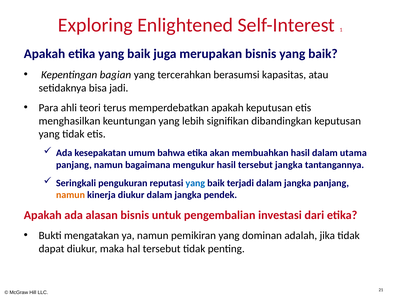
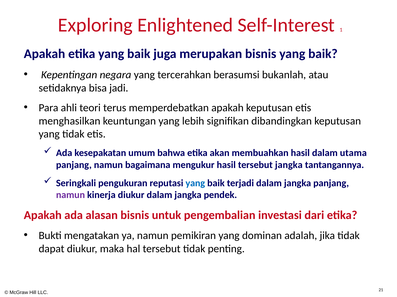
bagian: bagian -> negara
kapasitas: kapasitas -> bukanlah
namun at (70, 195) colour: orange -> purple
